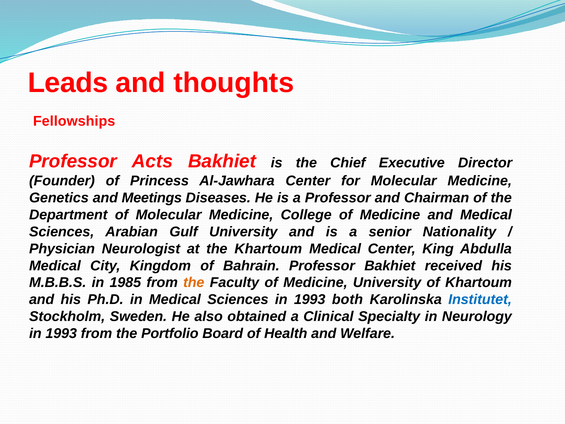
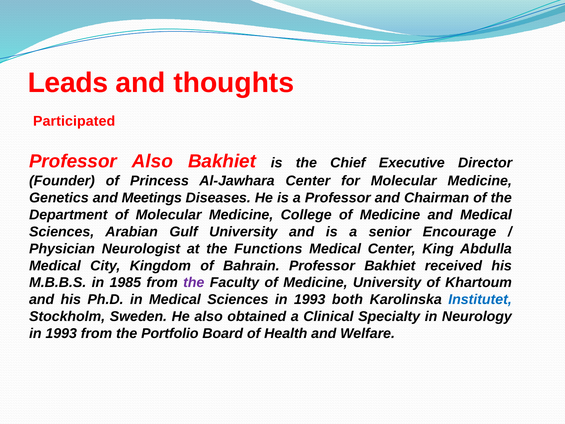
Fellowships: Fellowships -> Participated
Professor Acts: Acts -> Also
Nationality: Nationality -> Encourage
the Khartoum: Khartoum -> Functions
the at (194, 282) colour: orange -> purple
